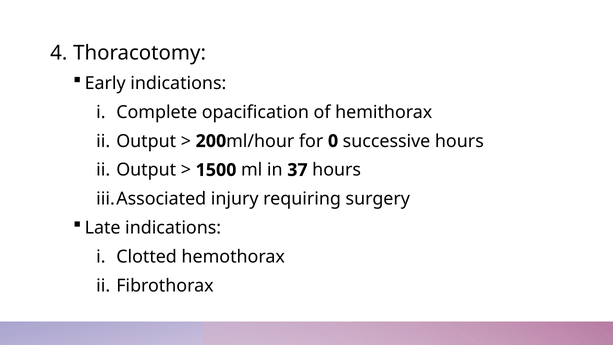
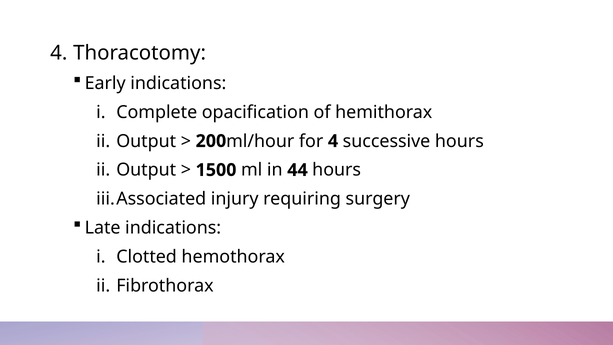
for 0: 0 -> 4
37: 37 -> 44
